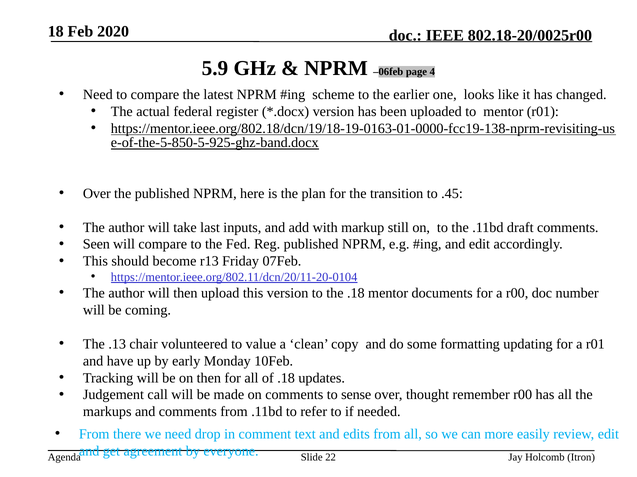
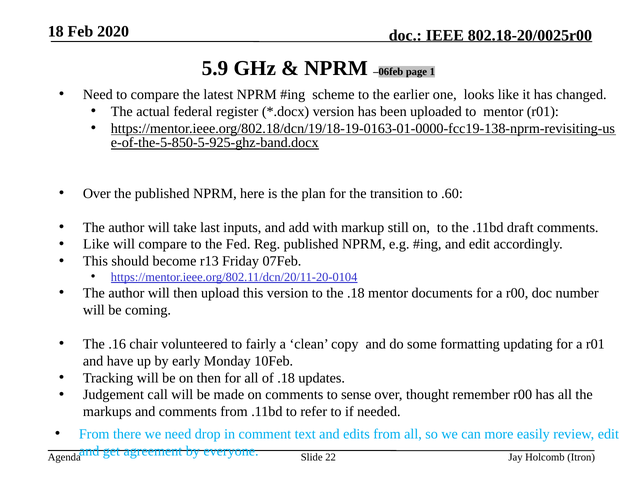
4: 4 -> 1
.45: .45 -> .60
Seen at (96, 245): Seen -> Like
.13: .13 -> .16
value: value -> fairly
